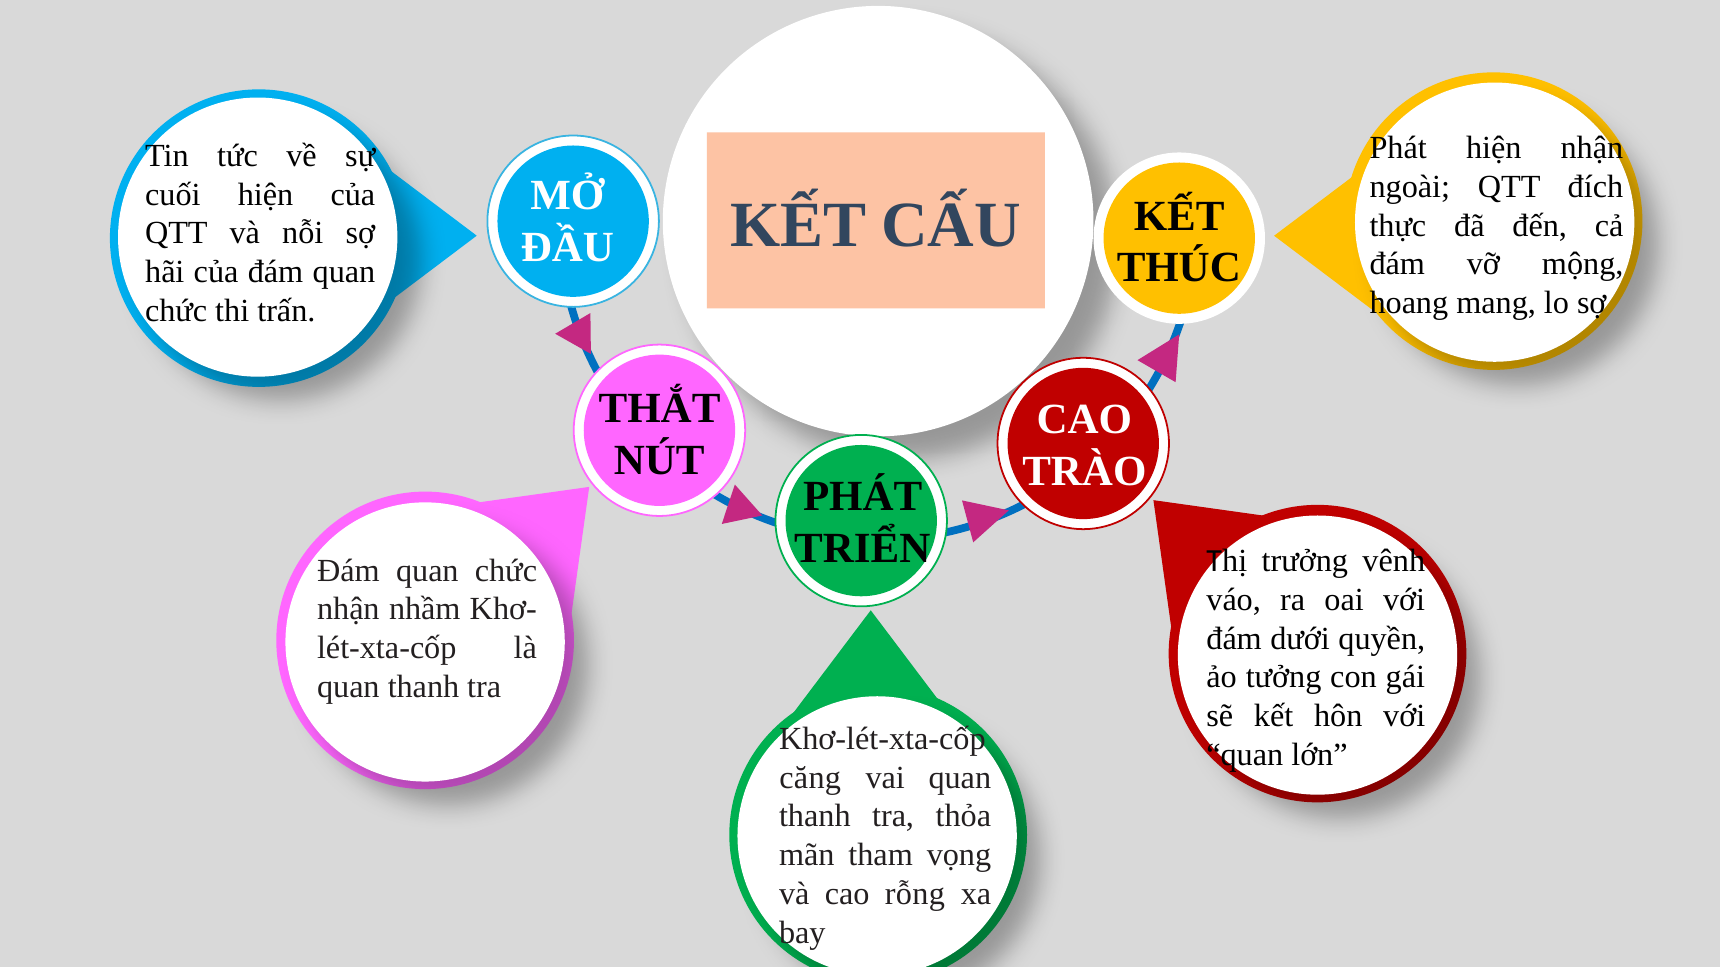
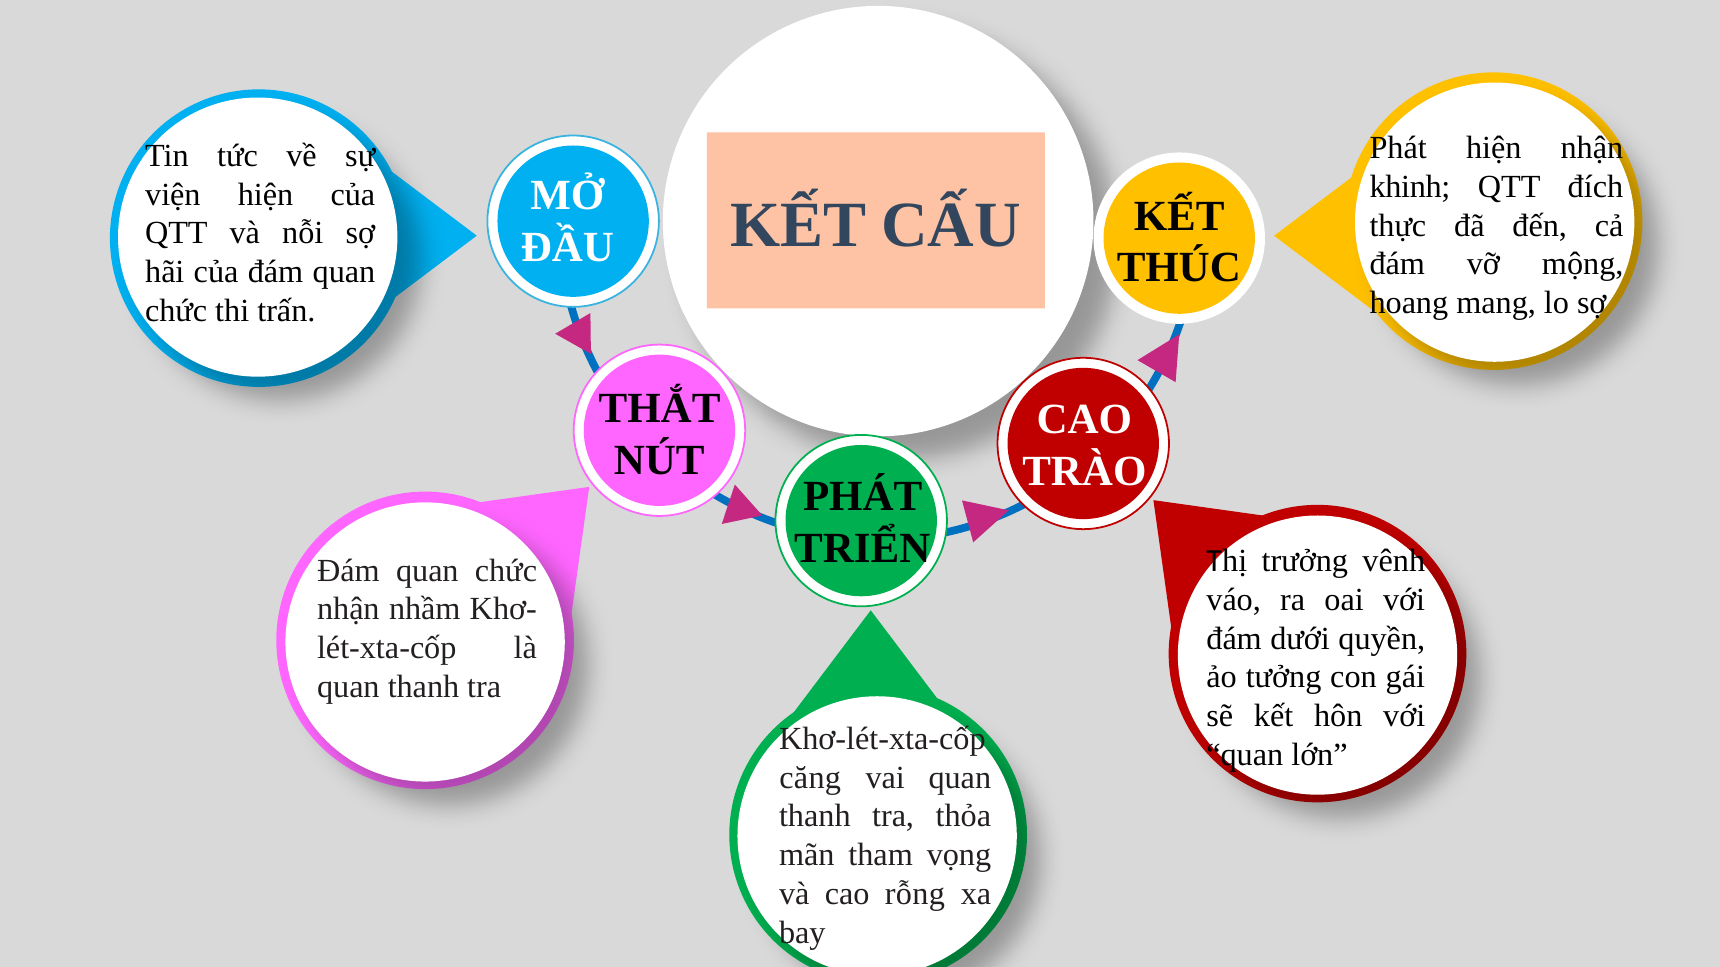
ngoài: ngoài -> khinh
cuối: cuối -> viện
